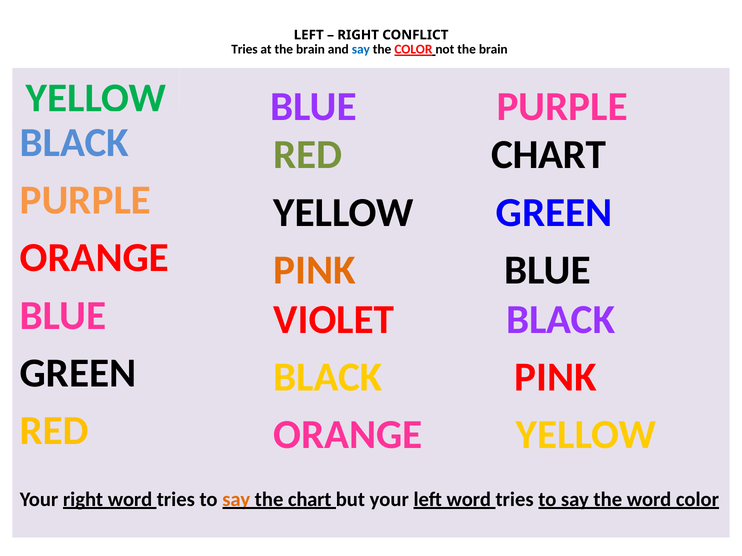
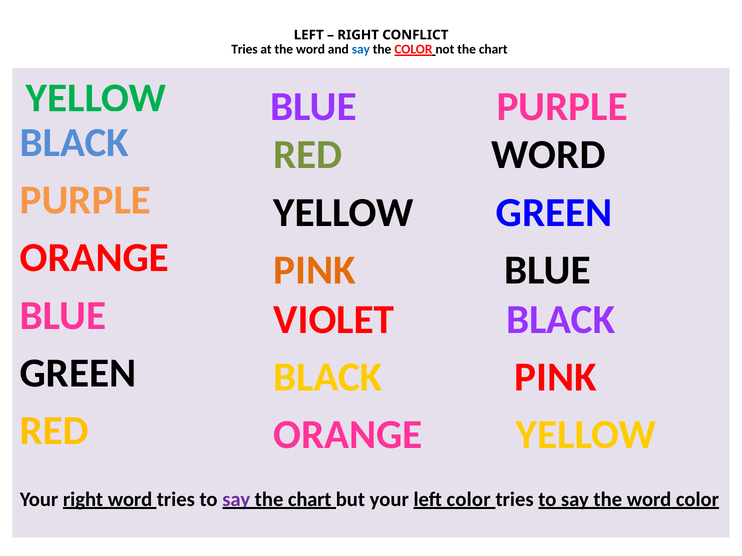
at the brain: brain -> word
not the brain: brain -> chart
RED CHART: CHART -> WORD
say at (236, 500) colour: orange -> purple
left word: word -> color
